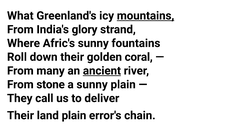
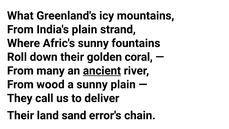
mountains underline: present -> none
India's glory: glory -> plain
stone: stone -> wood
land plain: plain -> sand
